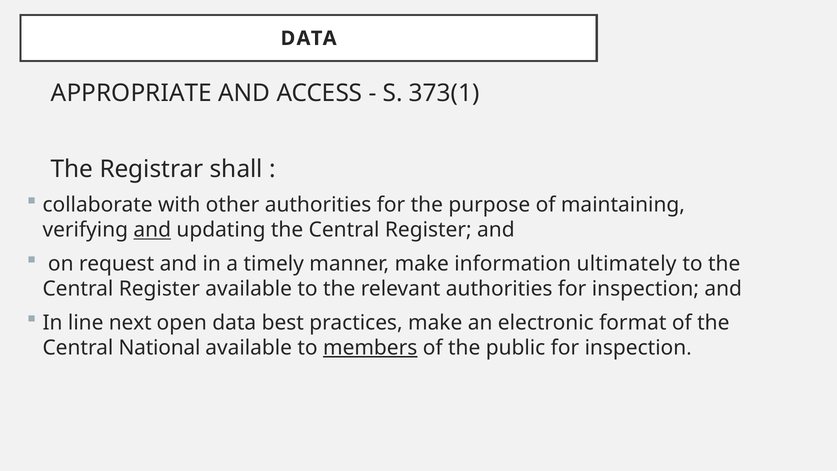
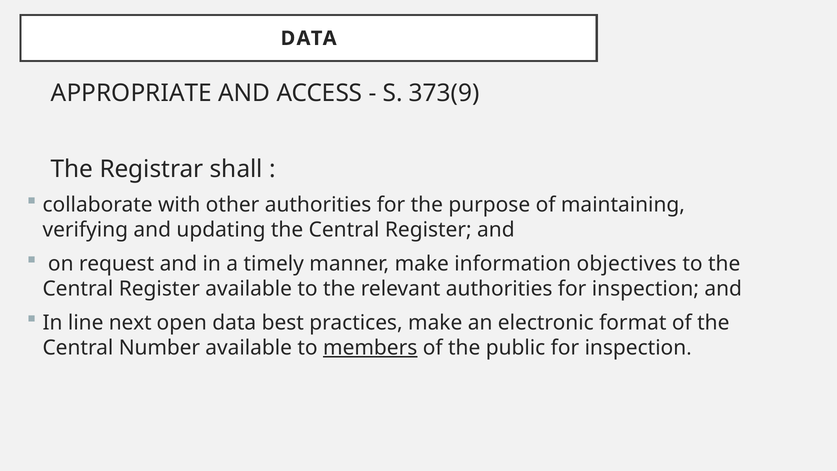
373(1: 373(1 -> 373(9
and at (152, 230) underline: present -> none
ultimately: ultimately -> objectives
National: National -> Number
